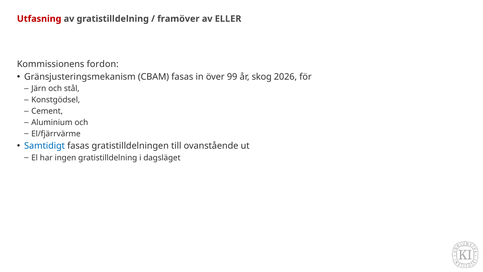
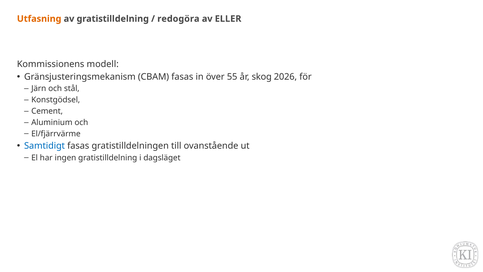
Utfasning colour: red -> orange
framöver: framöver -> redogöra
fordon: fordon -> modell
99: 99 -> 55
